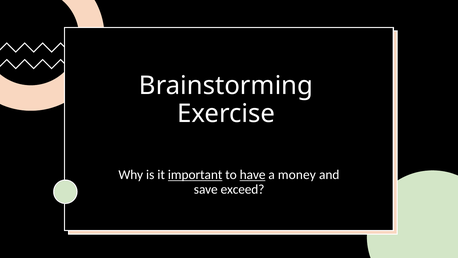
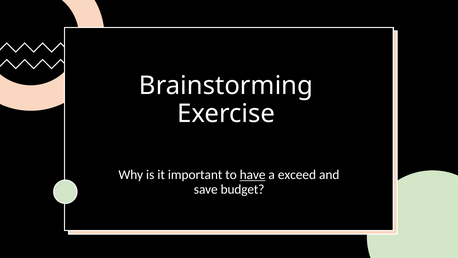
important underline: present -> none
money: money -> exceed
exceed: exceed -> budget
